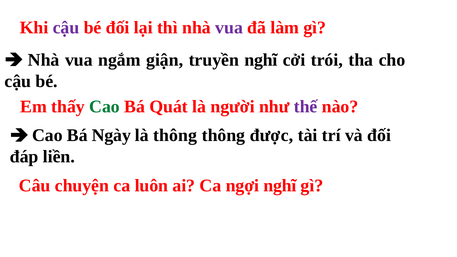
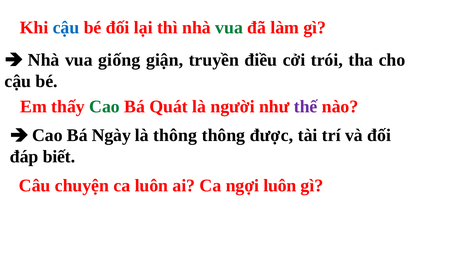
cậu at (66, 28) colour: purple -> blue
vua at (229, 28) colour: purple -> green
ngắm: ngắm -> giống
truyền nghĩ: nghĩ -> điều
liền: liền -> biết
ngợi nghĩ: nghĩ -> luôn
